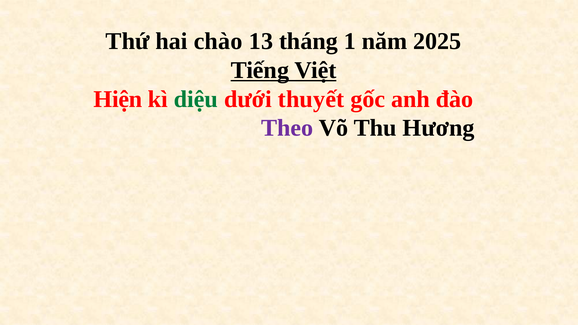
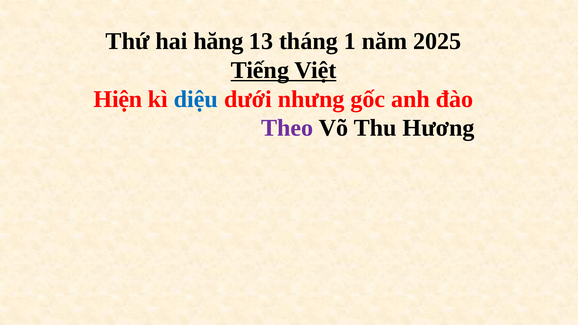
chào: chào -> hăng
diệu colour: green -> blue
thuyết: thuyết -> nhưng
